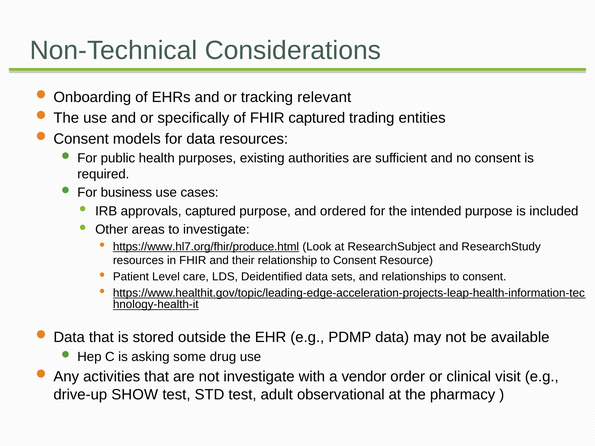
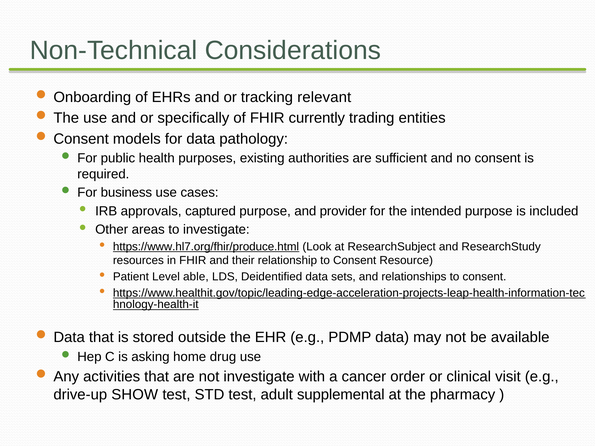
FHIR captured: captured -> currently
data resources: resources -> pathology
ordered: ordered -> provider
care: care -> able
some: some -> home
vendor: vendor -> cancer
observational: observational -> supplemental
